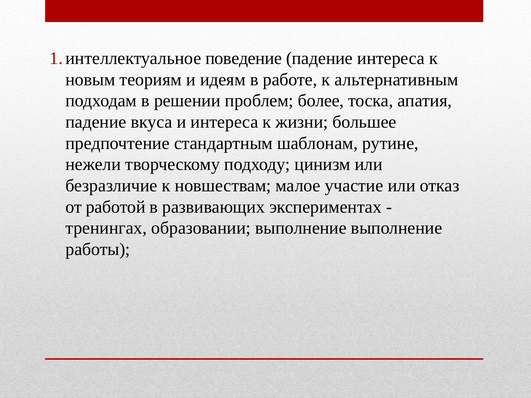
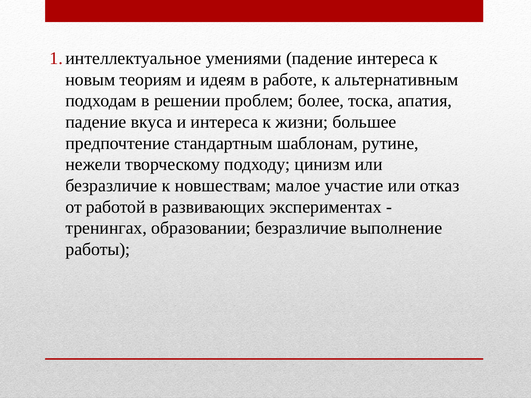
поведение: поведение -> умениями
образовании выполнение: выполнение -> безразличие
